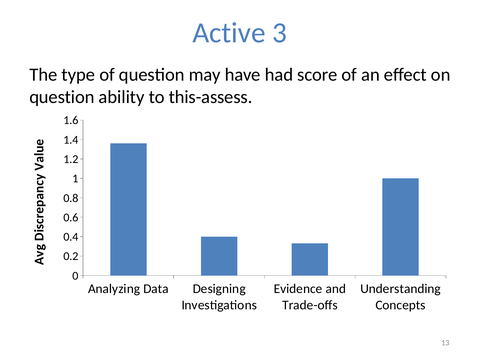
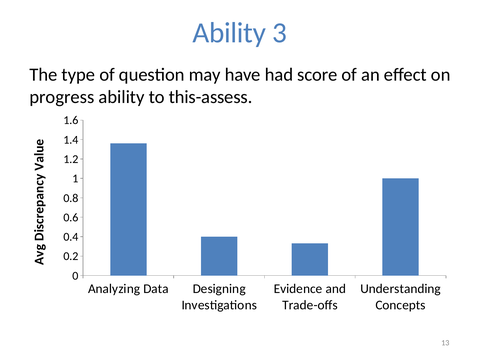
Active at (229, 33): Active -> Ability
question at (62, 97): question -> progress
